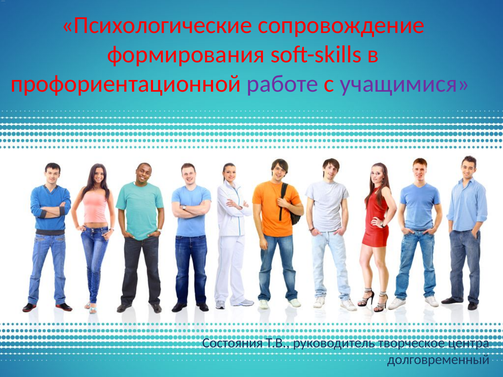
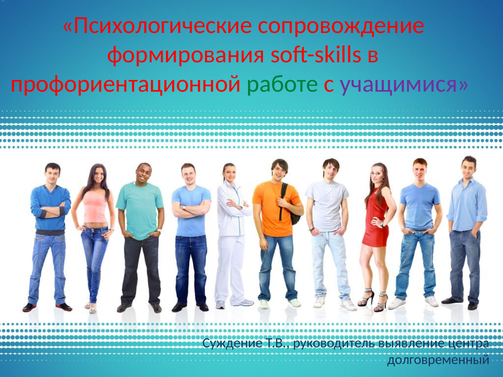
работе at (283, 84) colour: purple -> green
Состояния: Состояния -> Суждение
творческое: творческое -> выявление
